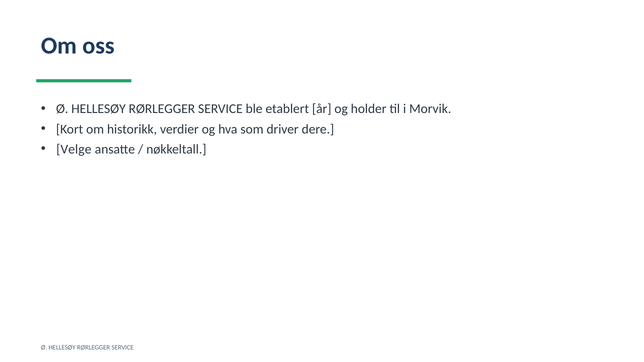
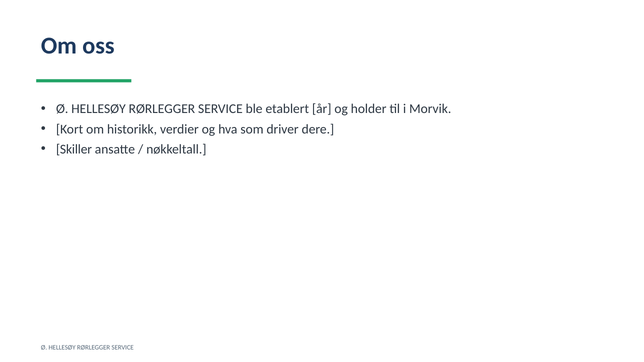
Velge: Velge -> Skiller
